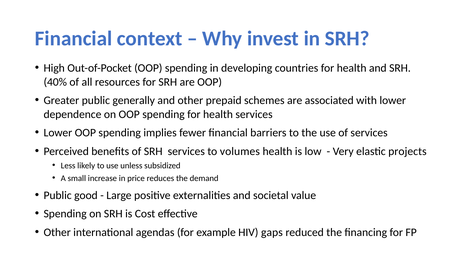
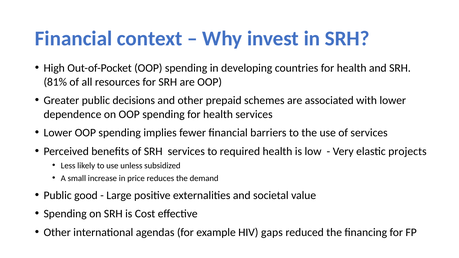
40%: 40% -> 81%
generally: generally -> decisions
volumes: volumes -> required
